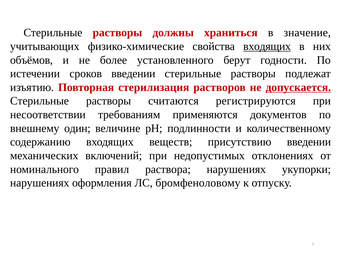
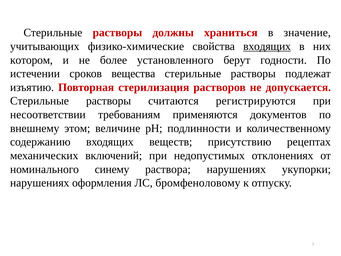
объёмов: объёмов -> котором
сроков введении: введении -> вещества
допускается underline: present -> none
один: один -> этом
присутствию введении: введении -> рецептах
правил: правил -> синему
